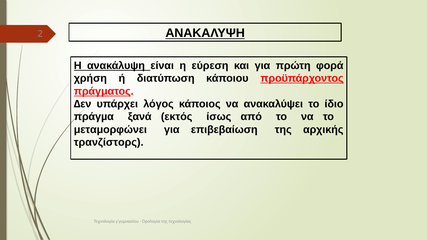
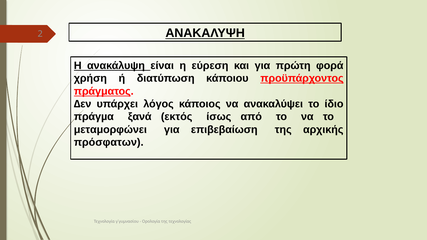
τρανζίστορς: τρανζίστορς -> πρόσφατων
